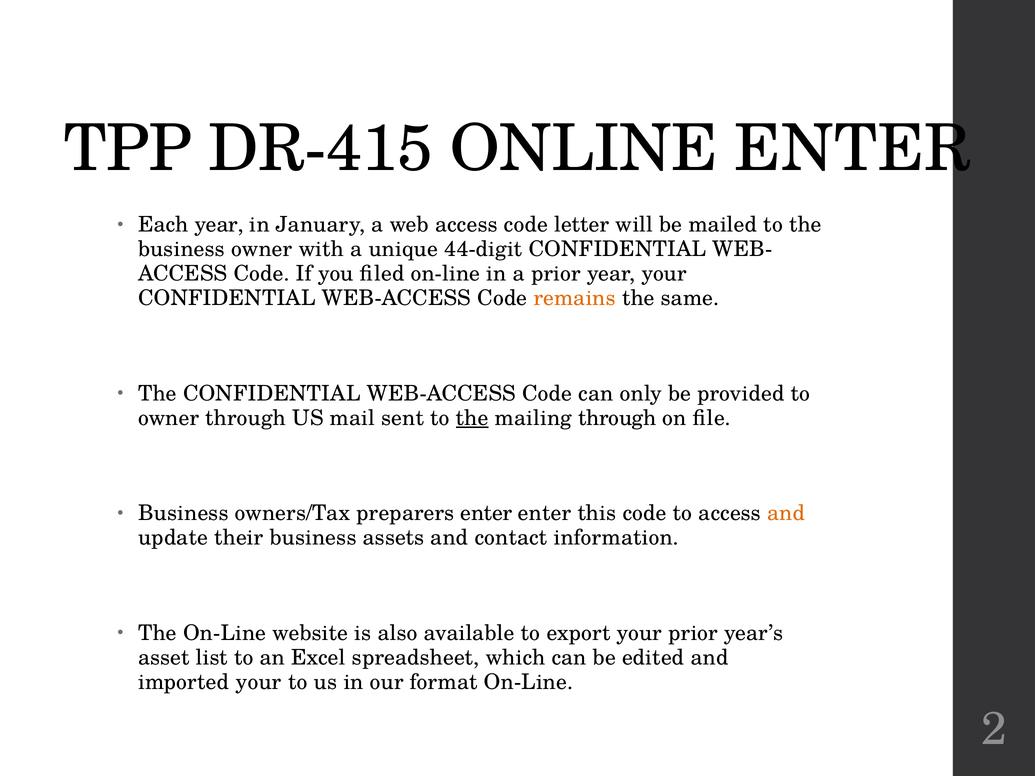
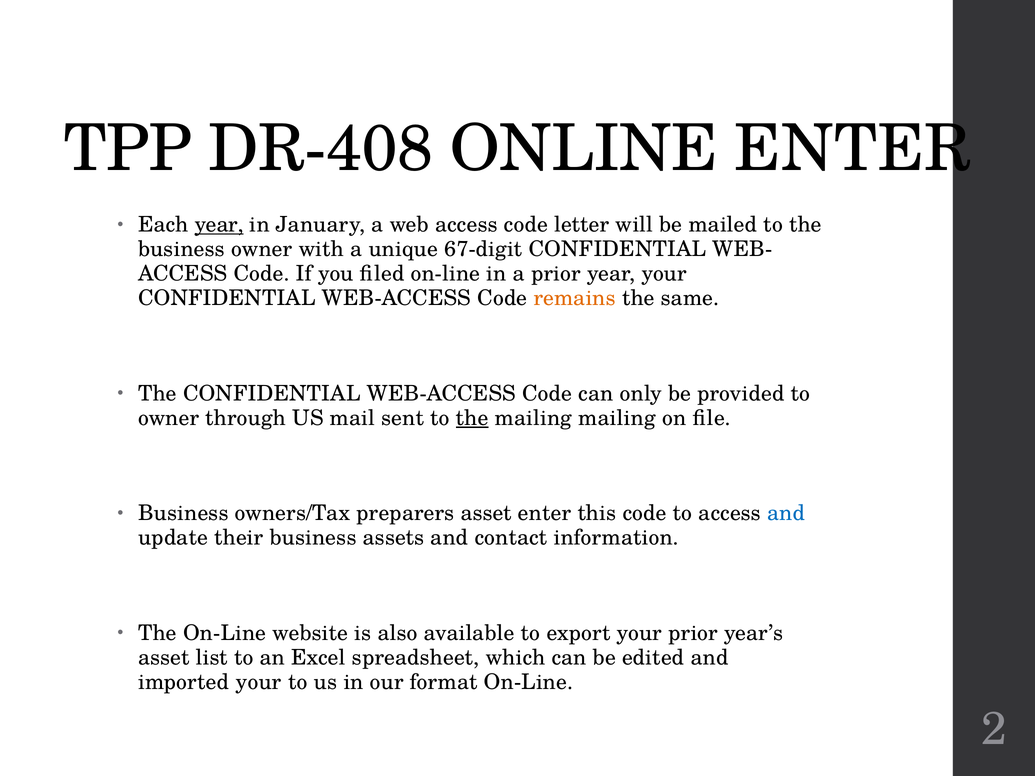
DR-415: DR-415 -> DR-408
year at (219, 225) underline: none -> present
44-digit: 44-digit -> 67-digit
mailing through: through -> mailing
preparers enter: enter -> asset
and at (786, 513) colour: orange -> blue
